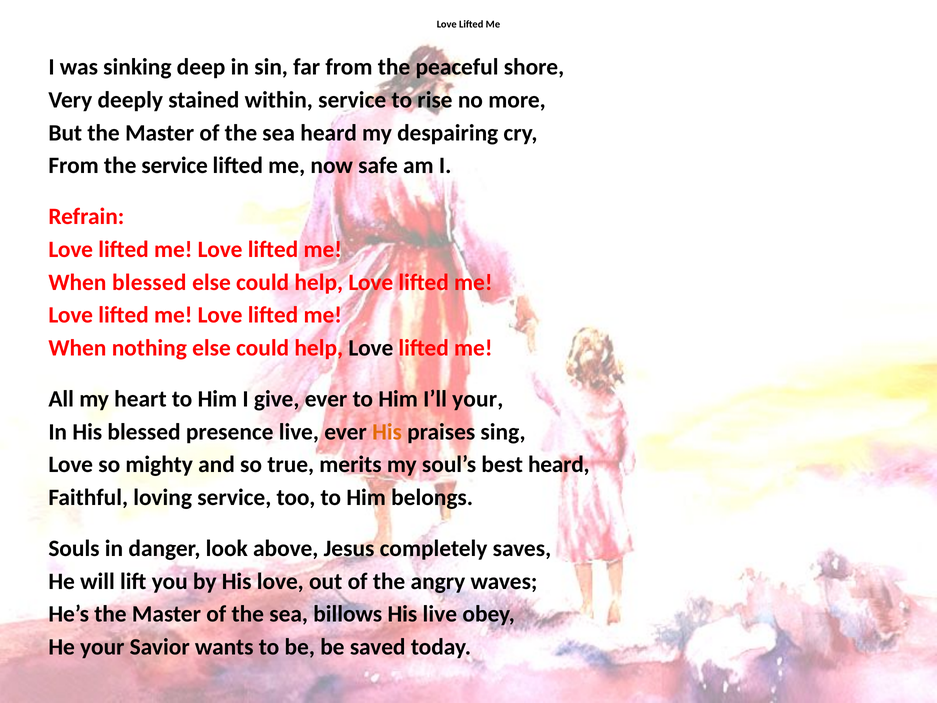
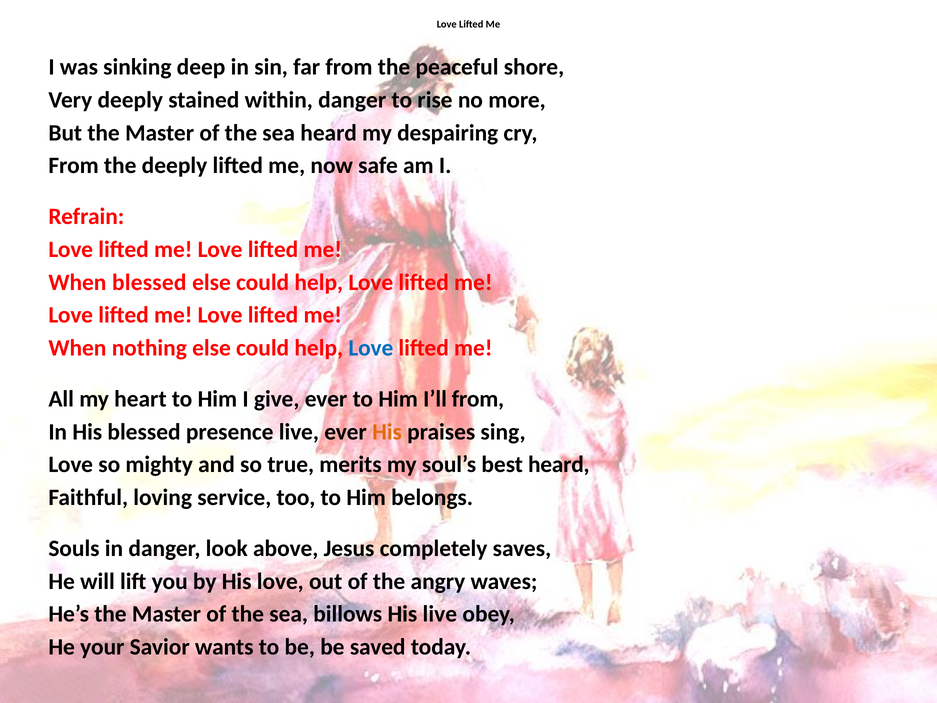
within service: service -> danger
the service: service -> deeply
Love at (371, 348) colour: black -> blue
I’ll your: your -> from
